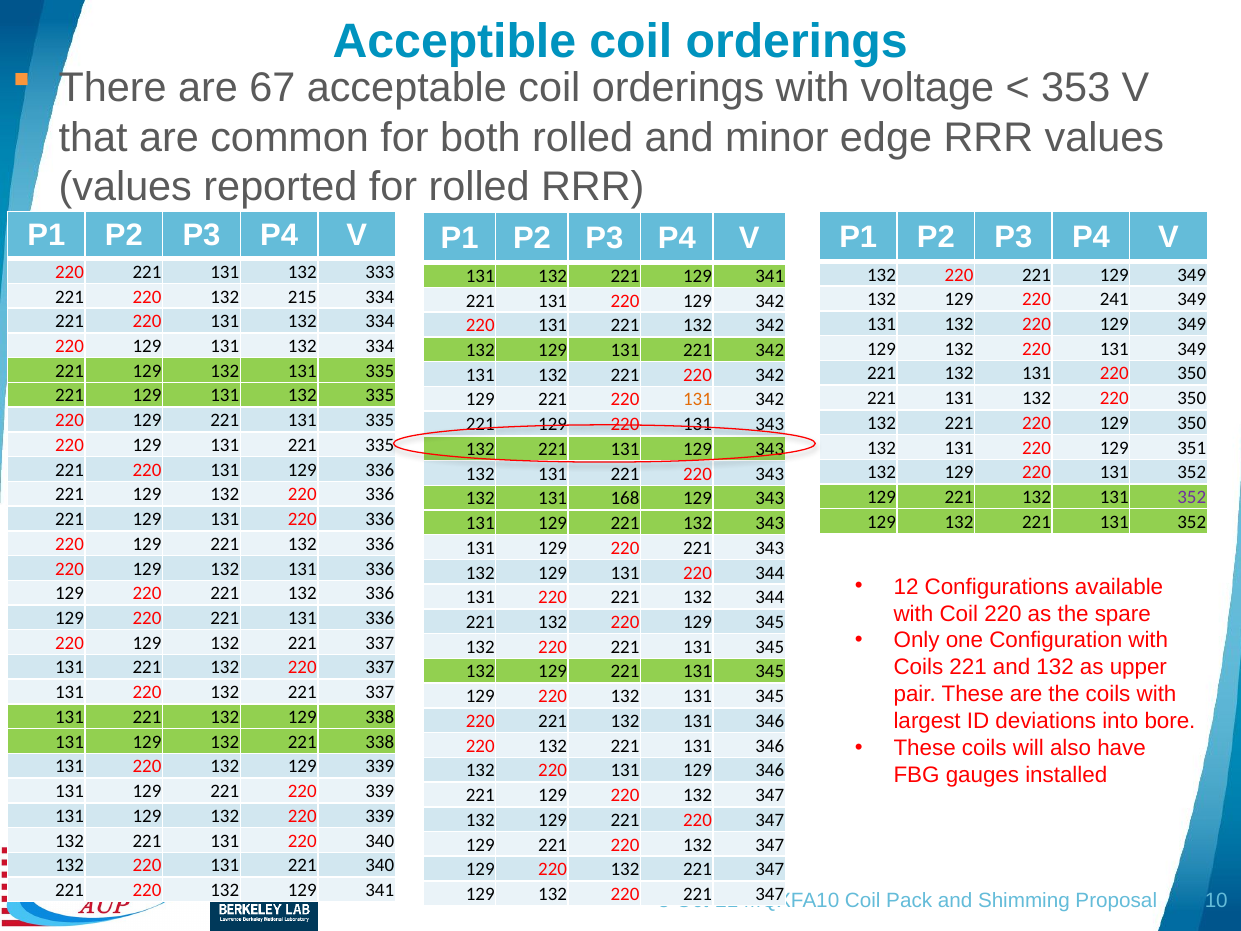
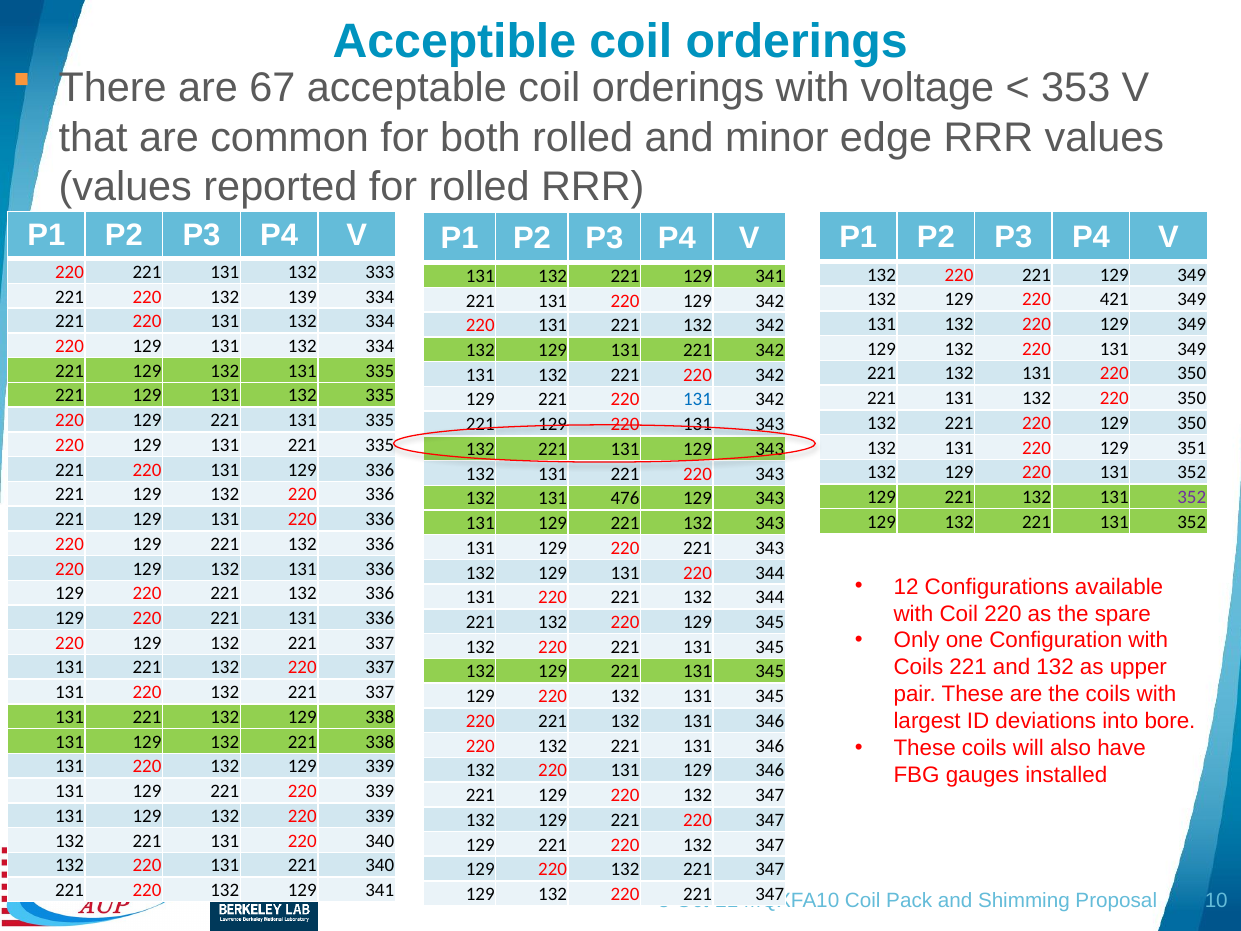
215: 215 -> 139
241: 241 -> 421
131 at (697, 400) colour: orange -> blue
168: 168 -> 476
